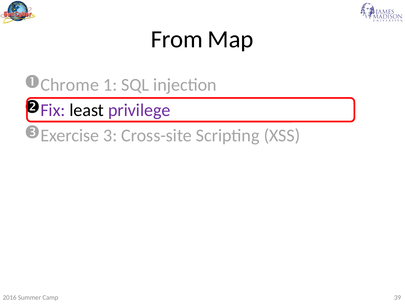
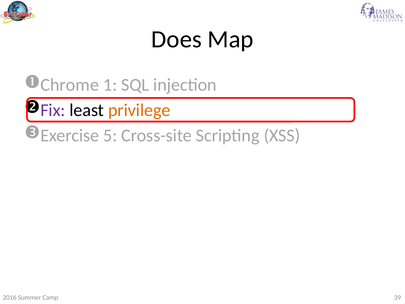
From: From -> Does
privilege colour: purple -> orange
3: 3 -> 5
